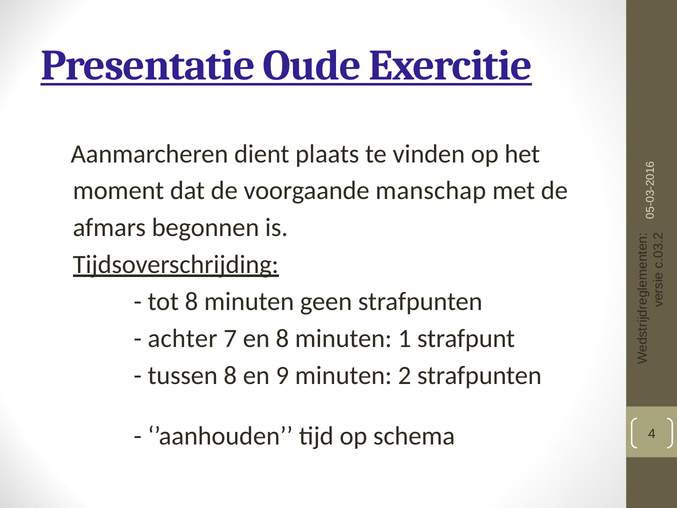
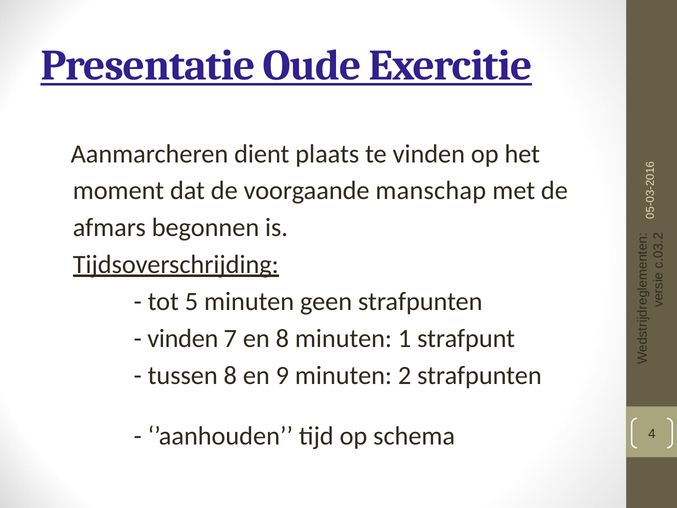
tot 8: 8 -> 5
achter at (183, 338): achter -> vinden
